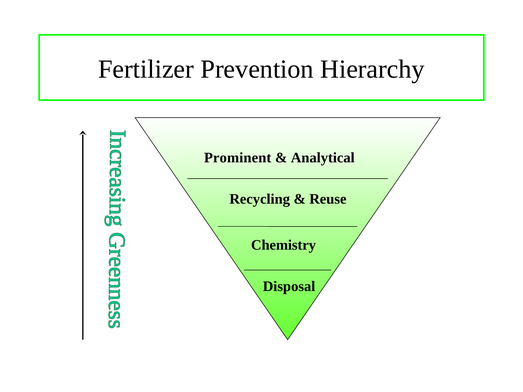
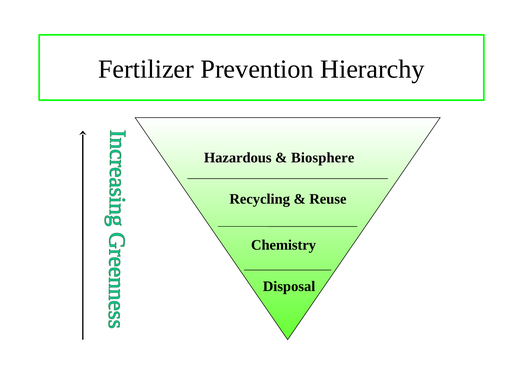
Prominent: Prominent -> Hazardous
Analytical: Analytical -> Biosphere
